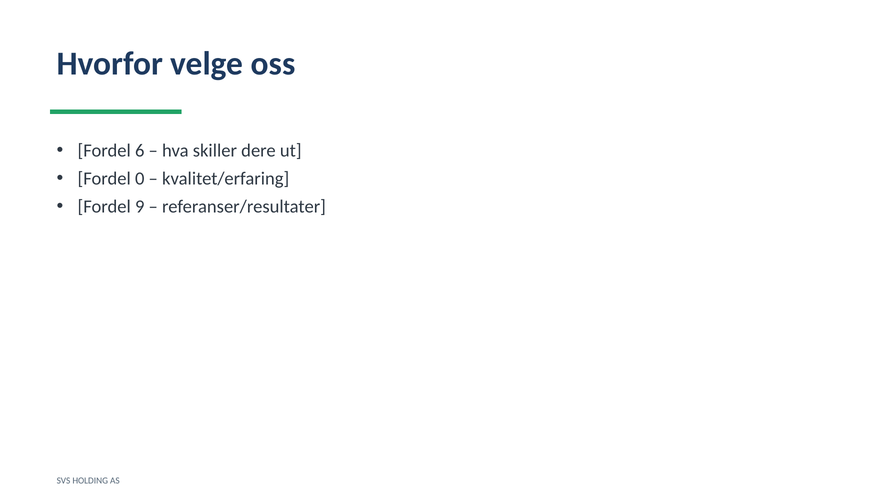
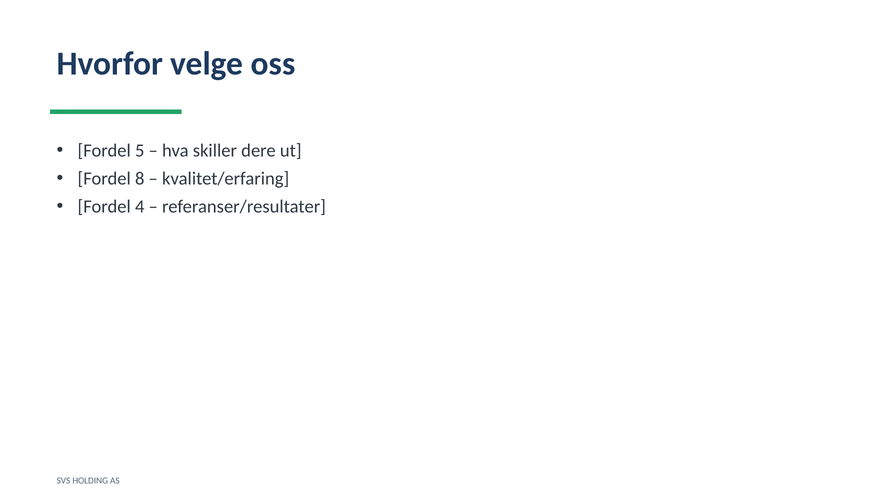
6: 6 -> 5
0: 0 -> 8
9: 9 -> 4
